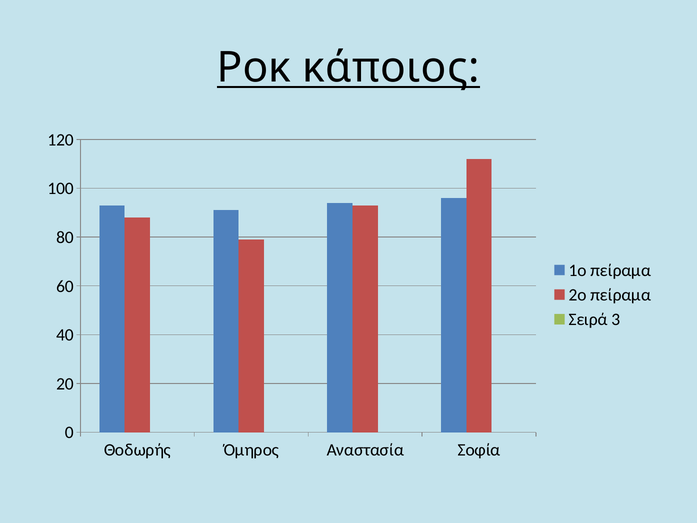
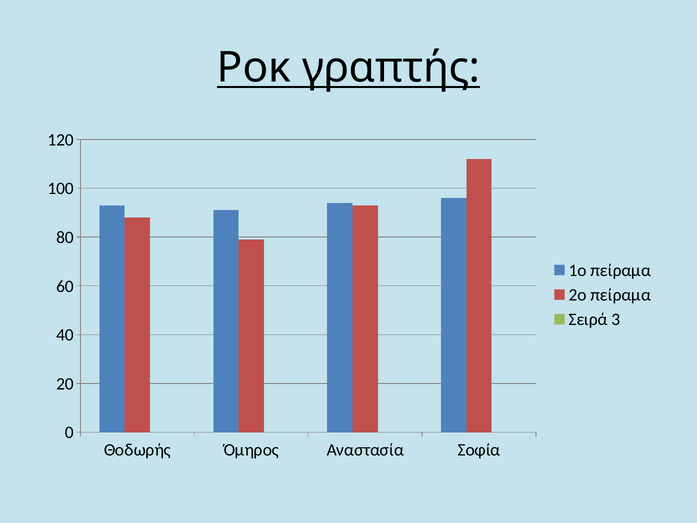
κάποιος: κάποιος -> γραπτής
